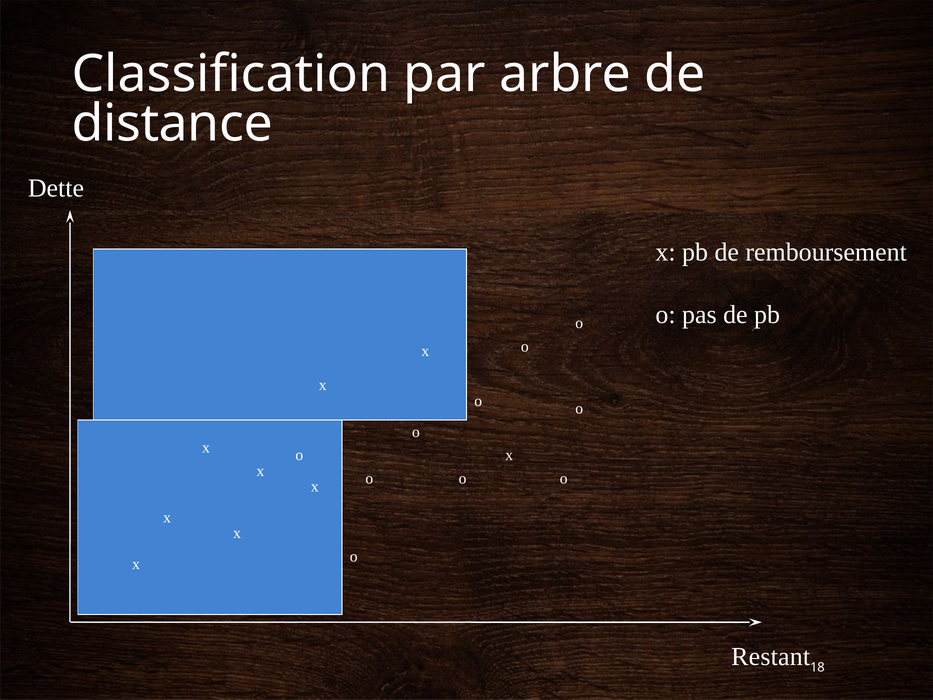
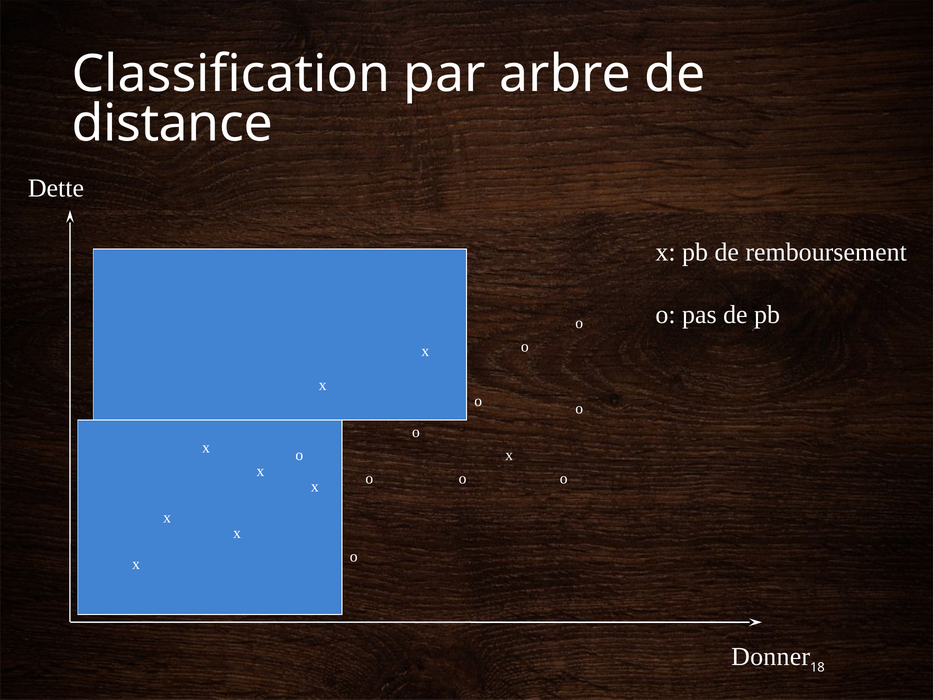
Restant: Restant -> Donner
